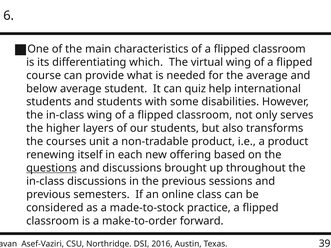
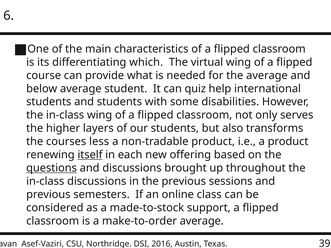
unit: unit -> less
itself underline: none -> present
practice: practice -> support
make-to-order forward: forward -> average
